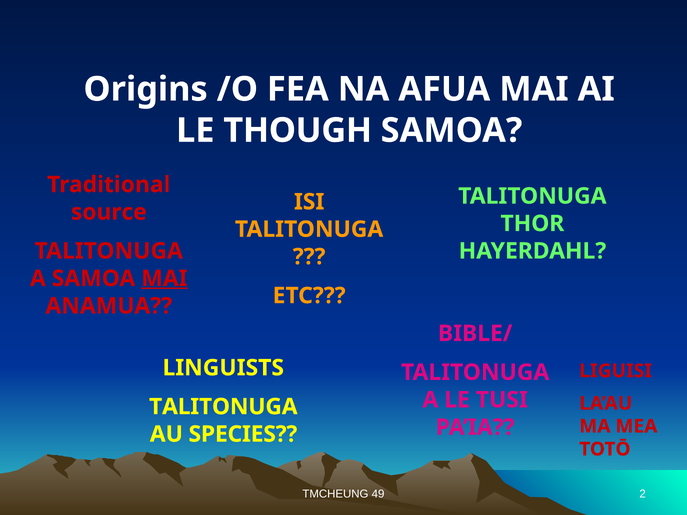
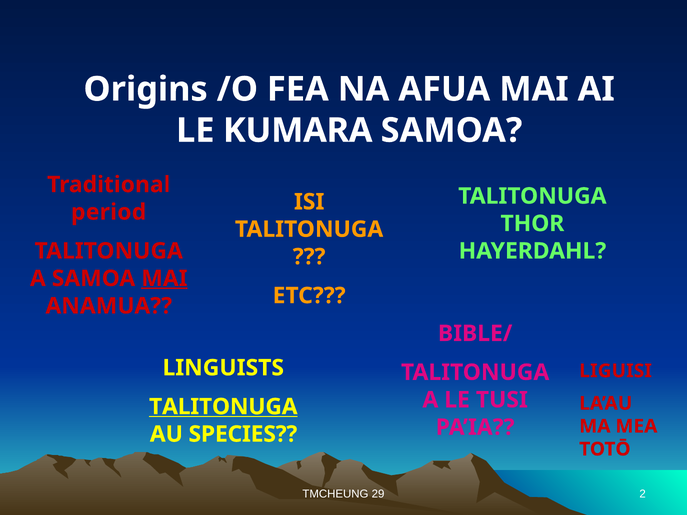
THOUGH: THOUGH -> KUMARA
source: source -> period
TALITONUGA at (223, 407) underline: none -> present
49: 49 -> 29
